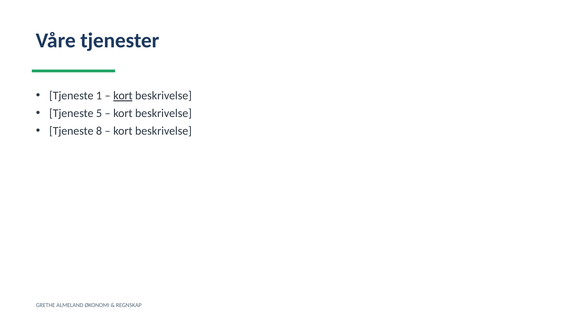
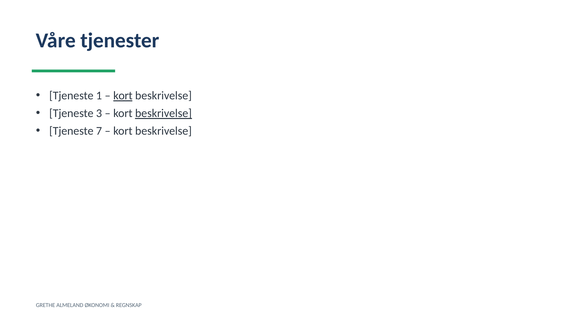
5: 5 -> 3
beskrivelse at (163, 113) underline: none -> present
8: 8 -> 7
